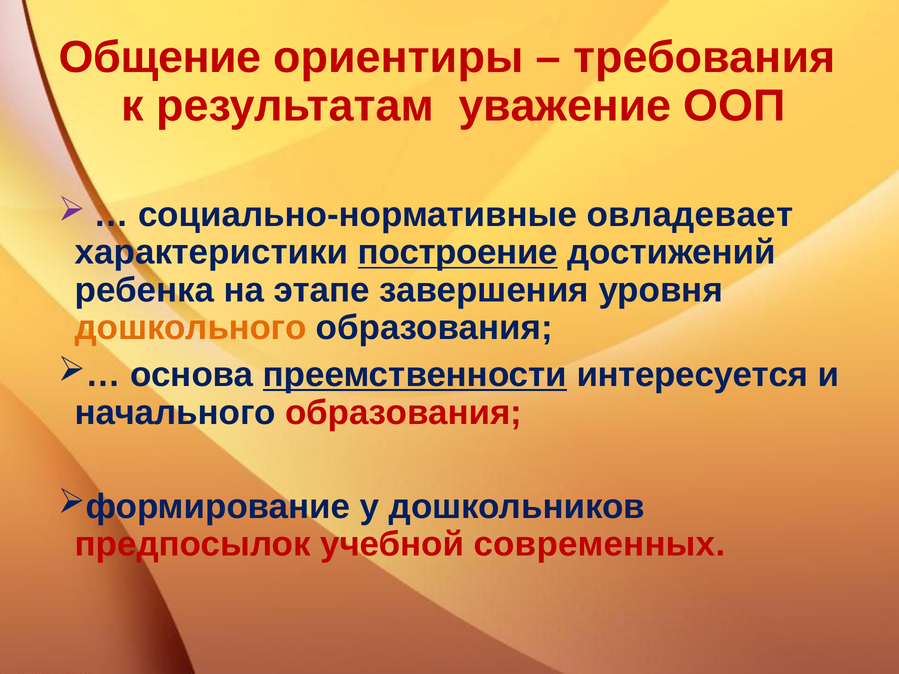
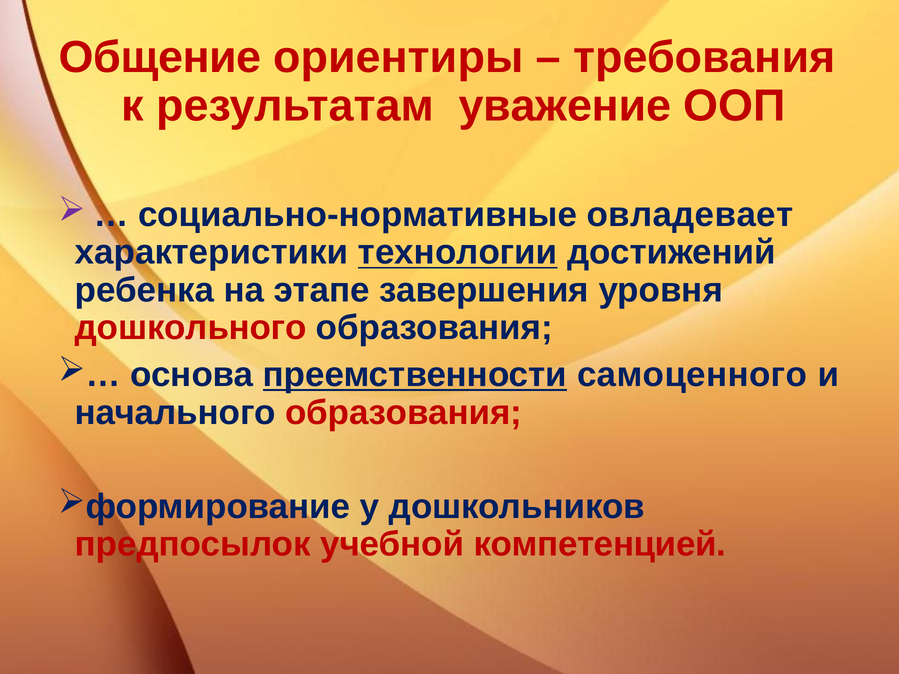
построение: построение -> технологии
дошкольного colour: orange -> red
интересуется: интересуется -> самоценного
современных: современных -> компетенцией
